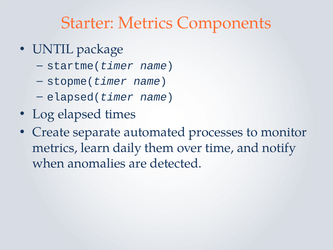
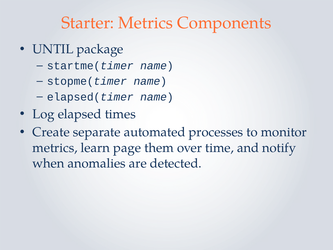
daily: daily -> page
